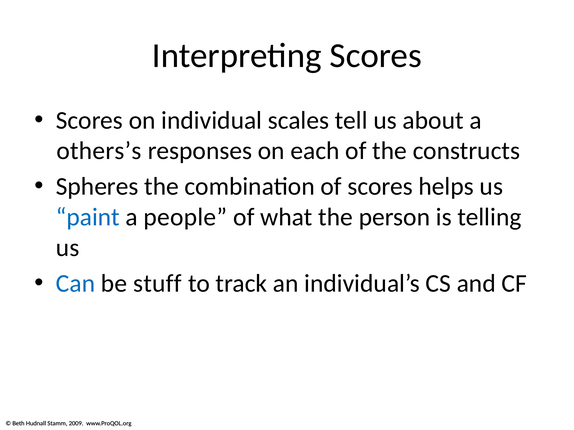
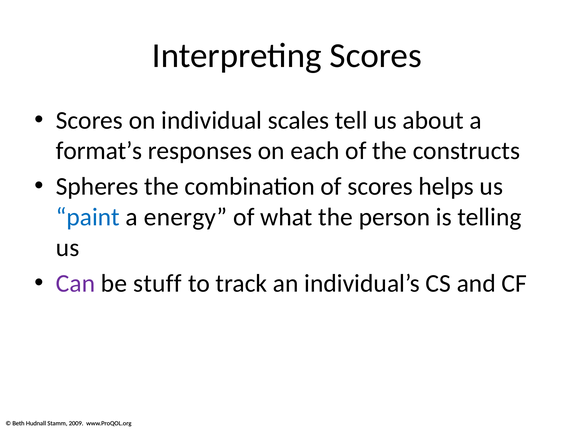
others’s: others’s -> format’s
people: people -> energy
Can colour: blue -> purple
